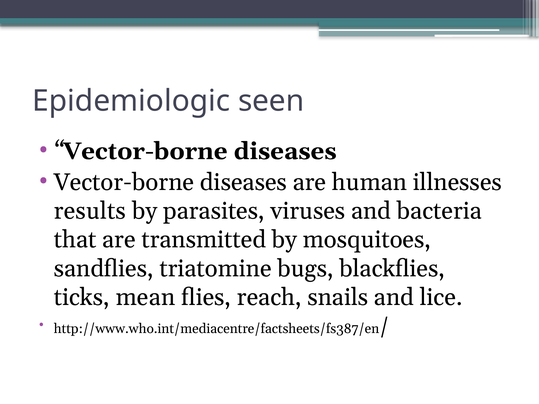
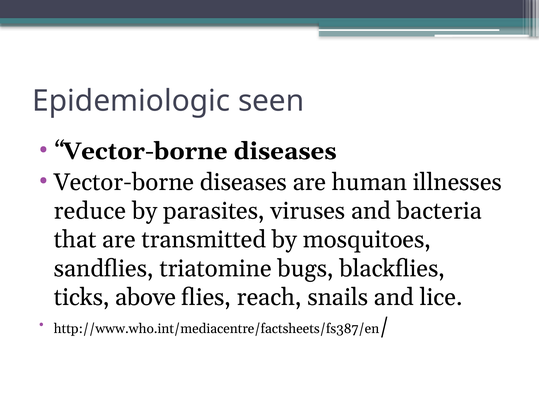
results: results -> reduce
mean: mean -> above
